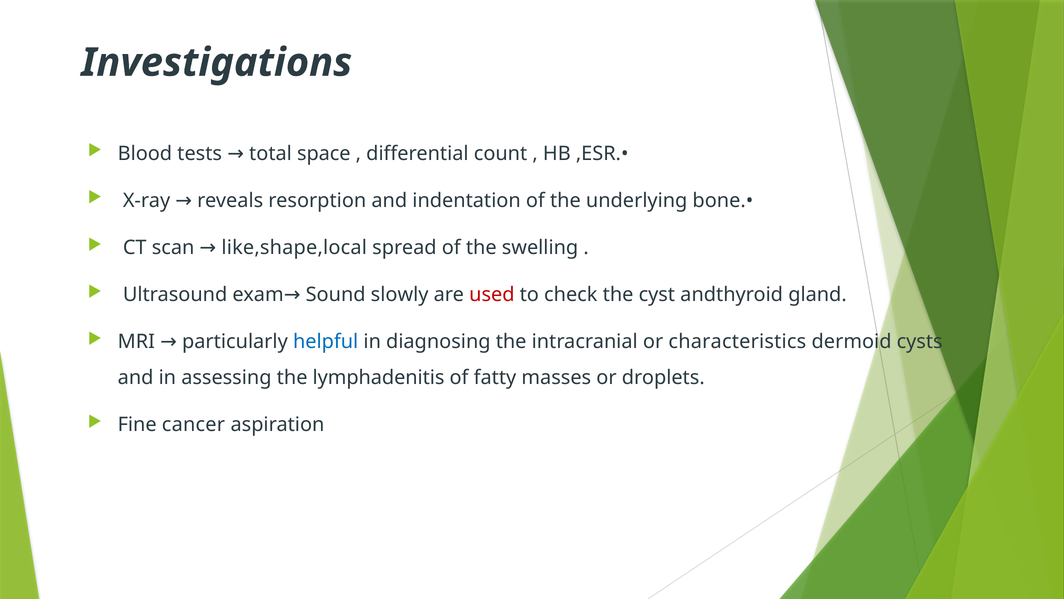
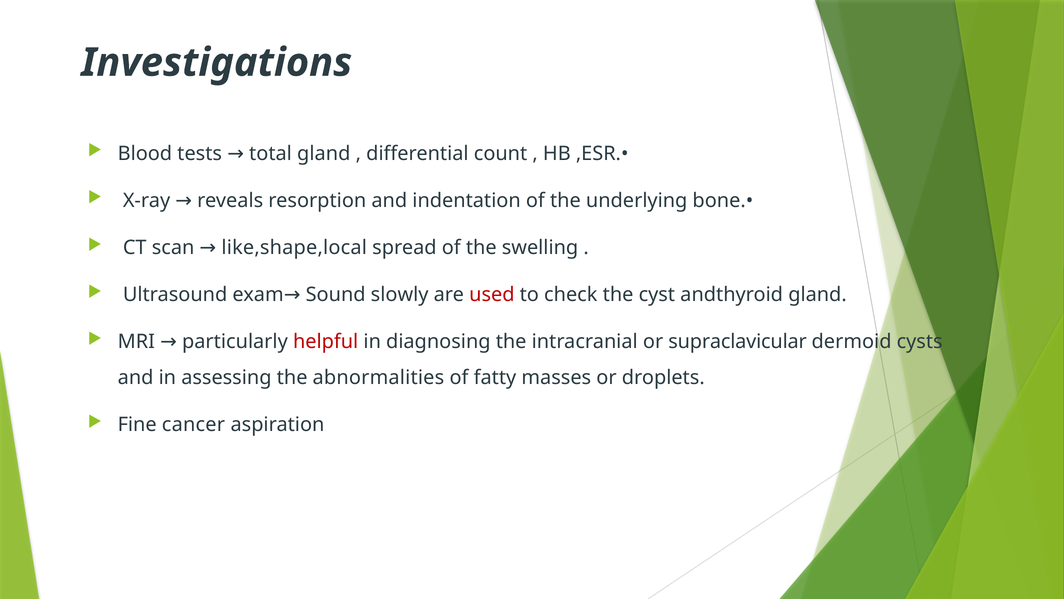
total space: space -> gland
helpful colour: blue -> red
characteristics: characteristics -> supraclavicular
lymphadenitis: lymphadenitis -> abnormalities
